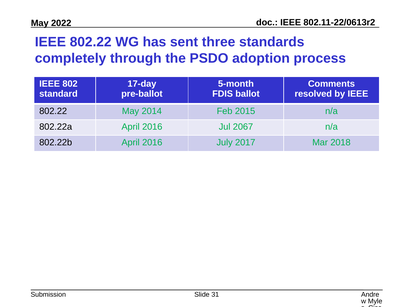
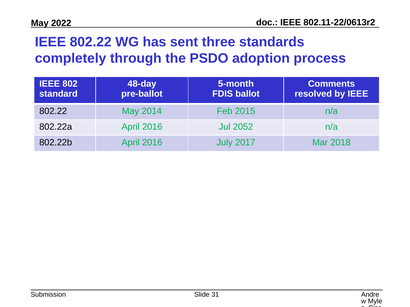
17-day: 17-day -> 48-day
2067: 2067 -> 2052
